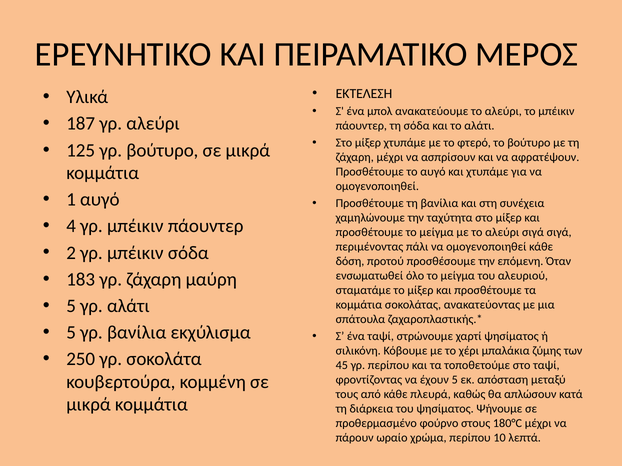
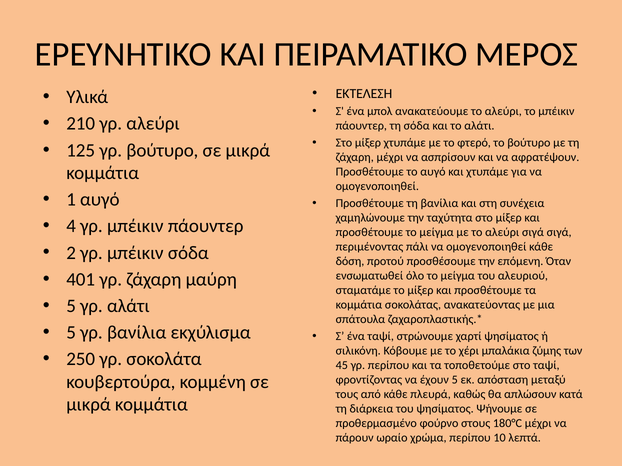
187: 187 -> 210
183: 183 -> 401
